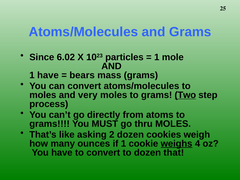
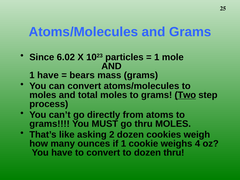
very: very -> total
weighs underline: present -> none
dozen that: that -> thru
